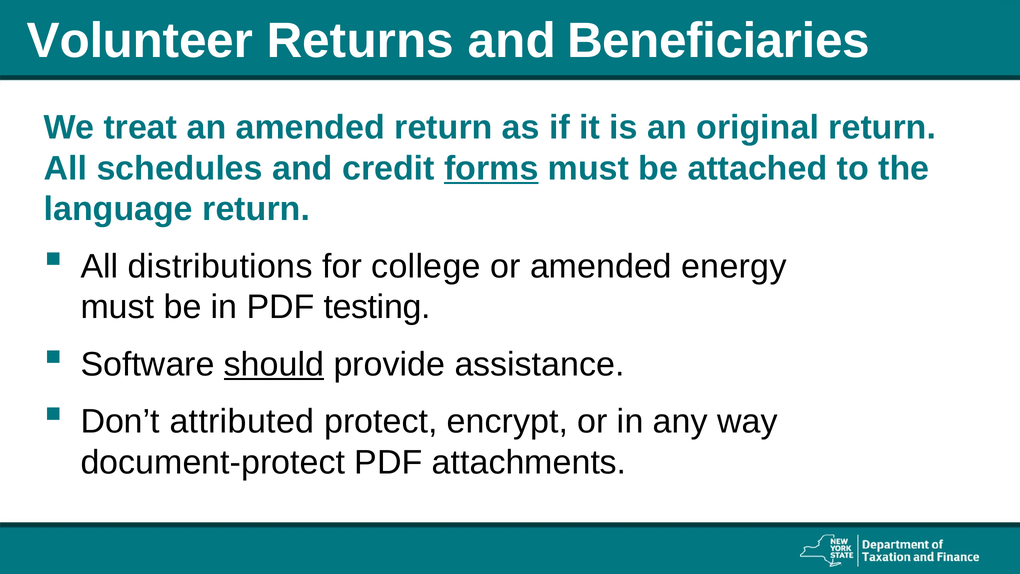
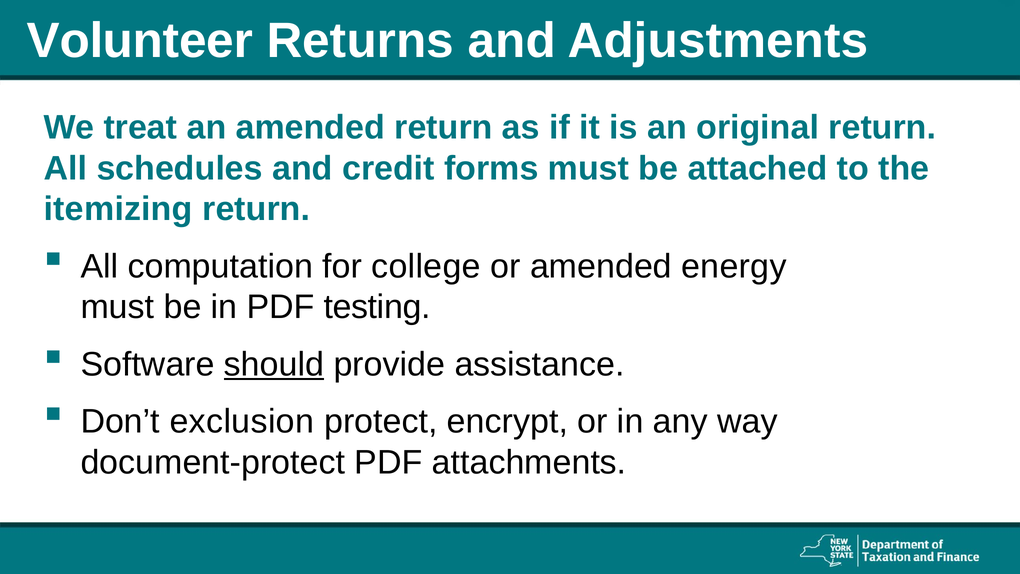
Beneficiaries: Beneficiaries -> Adjustments
forms underline: present -> none
language: language -> itemizing
distributions: distributions -> computation
attributed: attributed -> exclusion
